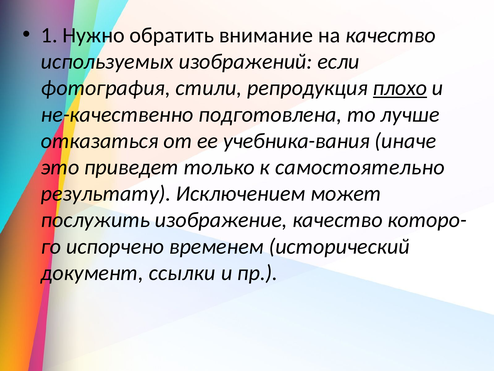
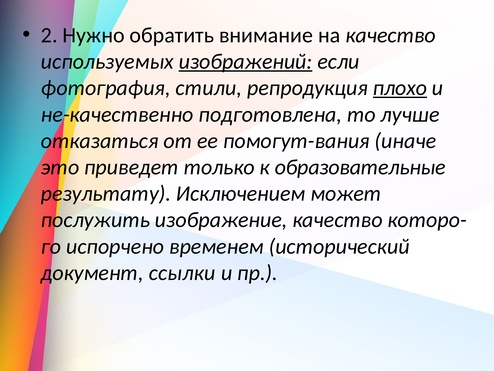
1: 1 -> 2
изображений underline: none -> present
учебника-вания: учебника-вания -> помогут-вания
самостоятельно: самостоятельно -> образовательные
